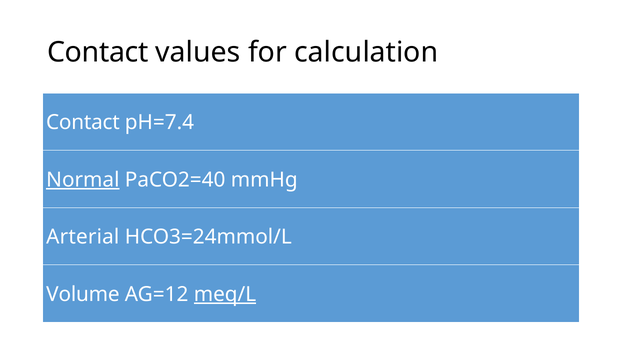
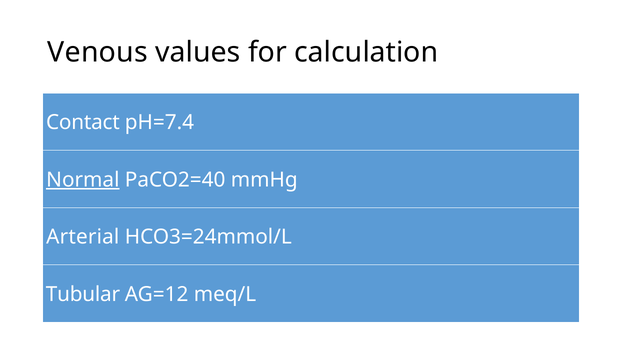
Contact at (98, 52): Contact -> Venous
Volume: Volume -> Tubular
meq/L underline: present -> none
